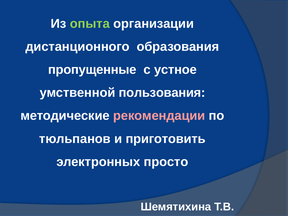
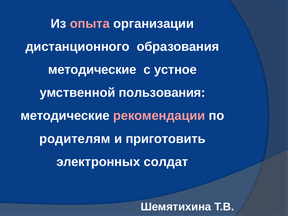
опыта colour: light green -> pink
пропущенные at (92, 70): пропущенные -> методические
тюльпанов: тюльпанов -> родителям
просто: просто -> солдат
